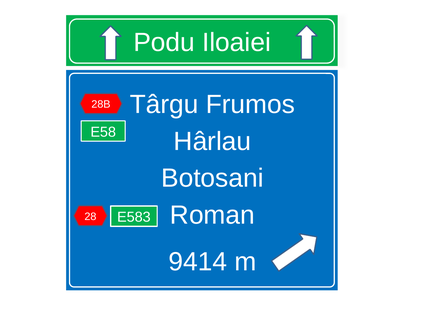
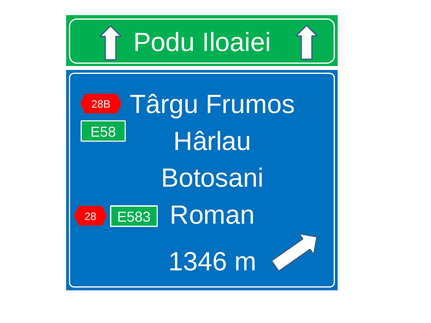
9414: 9414 -> 1346
